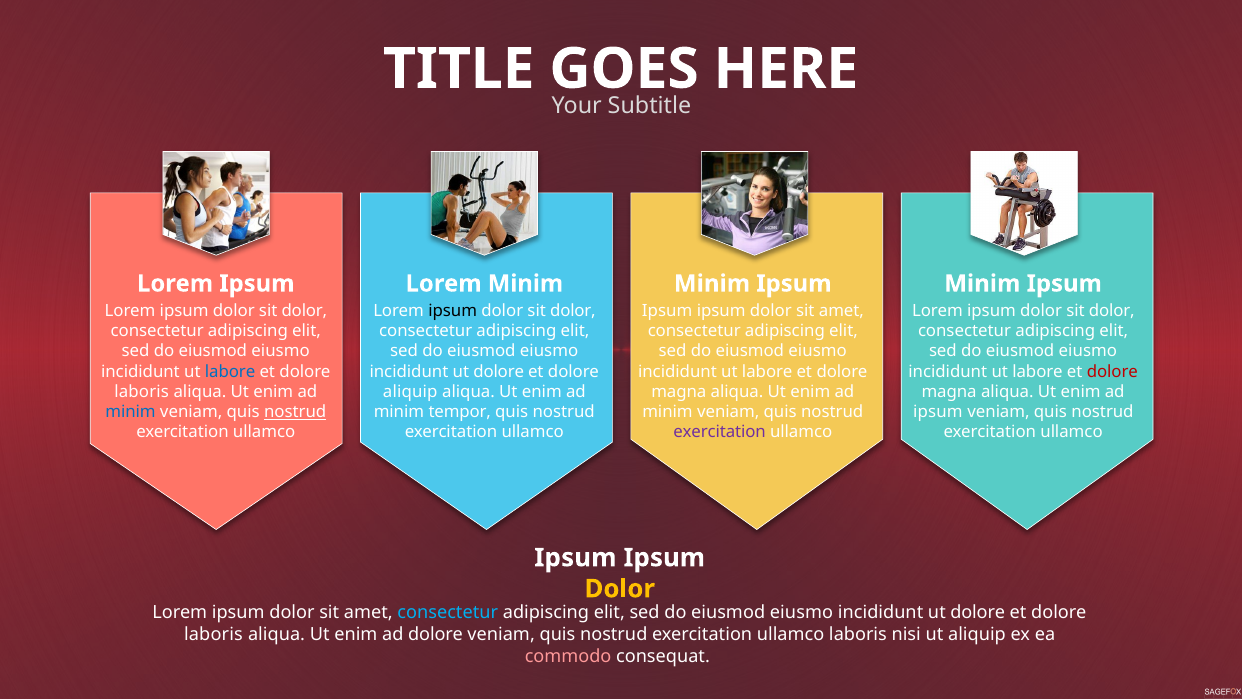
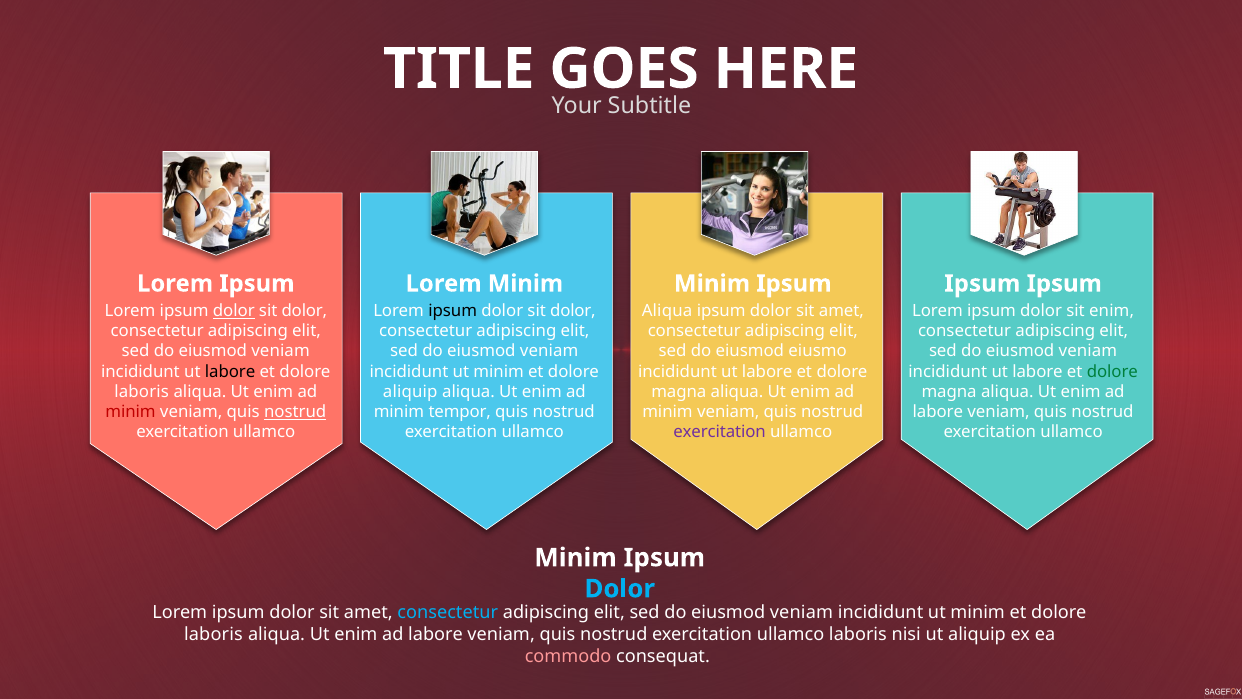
Minim at (982, 283): Minim -> Ipsum
dolor at (234, 311) underline: none -> present
Ipsum at (667, 311): Ipsum -> Aliqua
dolor at (1112, 311): dolor -> enim
eiusmo at (281, 351): eiusmo -> veniam
eiusmo at (549, 351): eiusmo -> veniam
eiusmo at (1088, 351): eiusmo -> veniam
labore at (230, 371) colour: blue -> black
dolore at (499, 371): dolore -> minim
dolore at (1112, 371) colour: red -> green
minim at (131, 412) colour: blue -> red
ipsum at (938, 412): ipsum -> labore
Ipsum at (575, 557): Ipsum -> Minim
Dolor at (620, 588) colour: yellow -> light blue
eiusmo at (801, 613): eiusmo -> veniam
dolore at (978, 613): dolore -> minim
dolore at (436, 634): dolore -> labore
